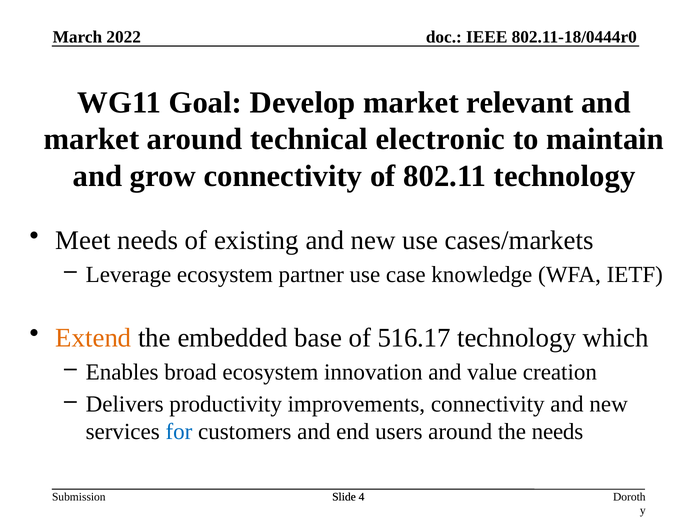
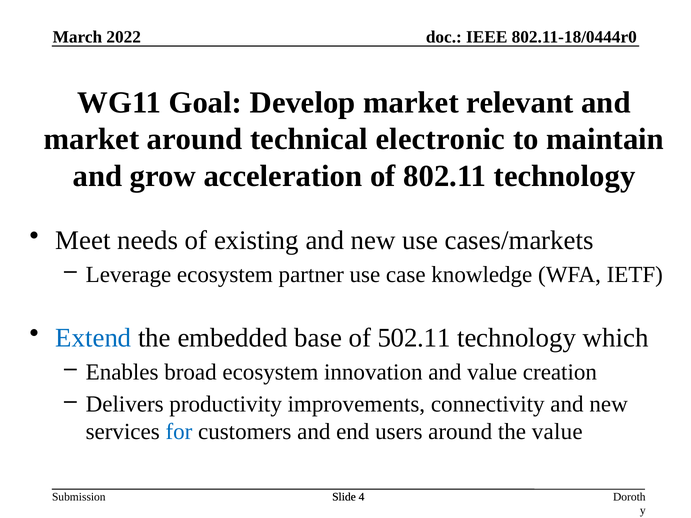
grow connectivity: connectivity -> acceleration
Extend colour: orange -> blue
516.17: 516.17 -> 502.11
the needs: needs -> value
